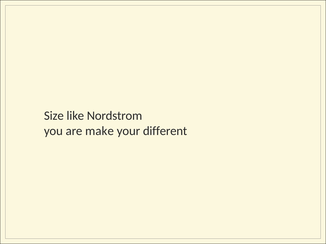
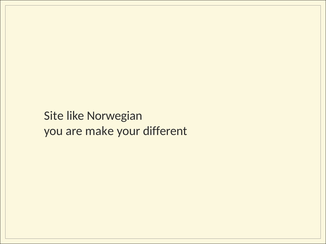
Size: Size -> Site
Nordstrom: Nordstrom -> Norwegian
